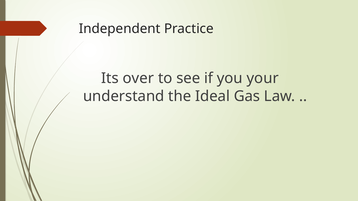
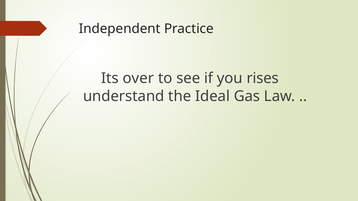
your: your -> rises
